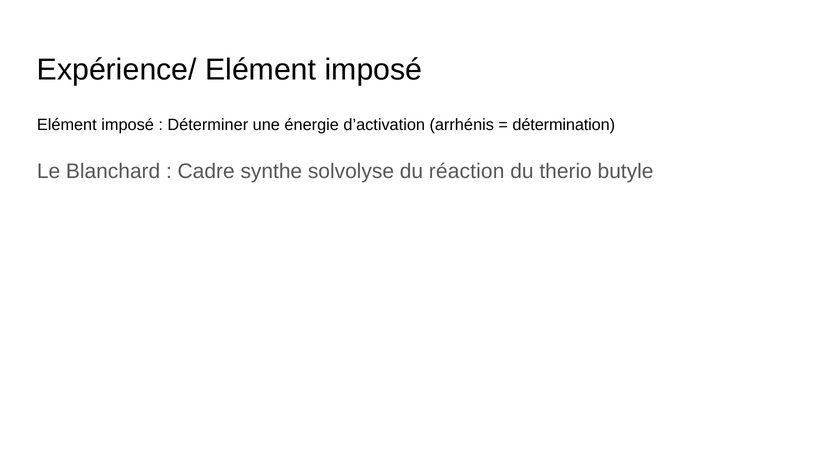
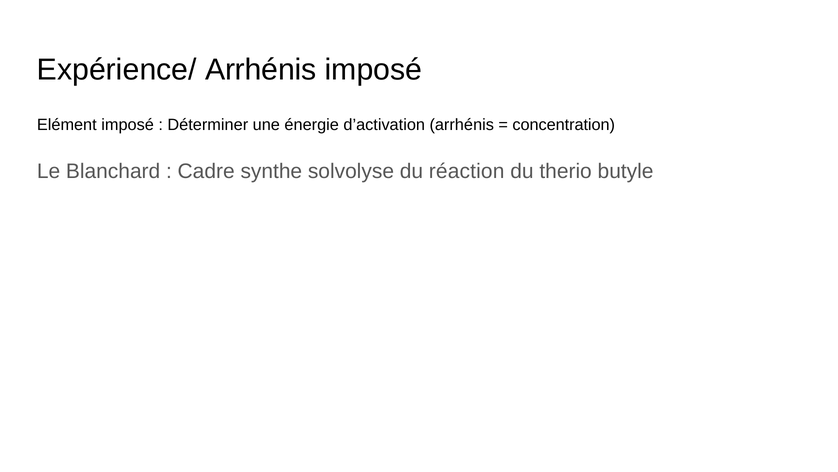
Expérience/ Elément: Elément -> Arrhénis
détermination: détermination -> concentration
